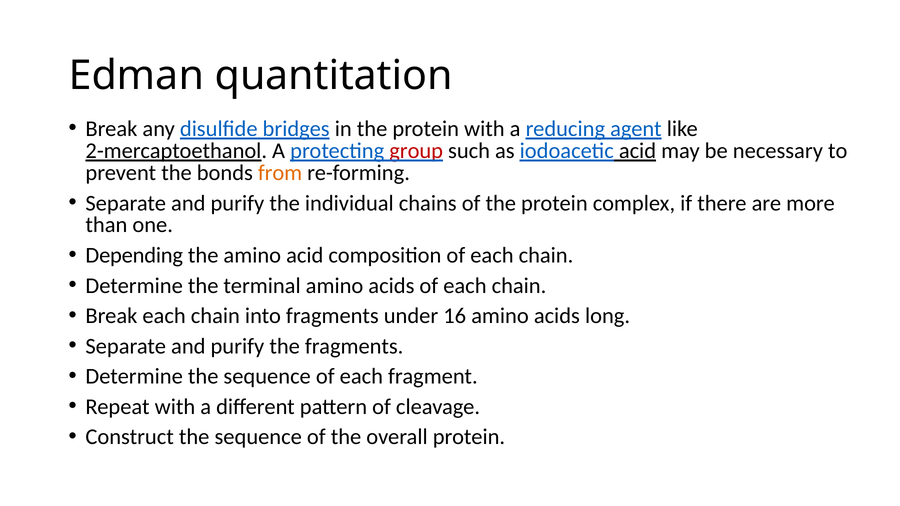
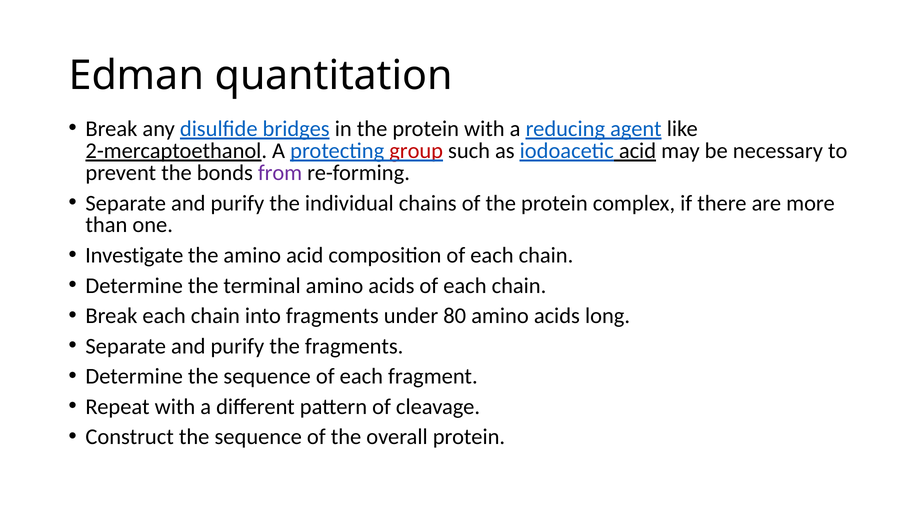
from colour: orange -> purple
Depending: Depending -> Investigate
16: 16 -> 80
